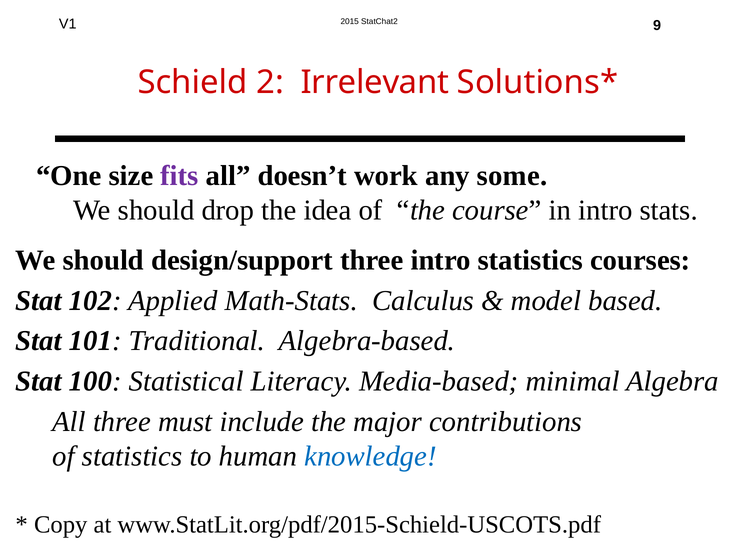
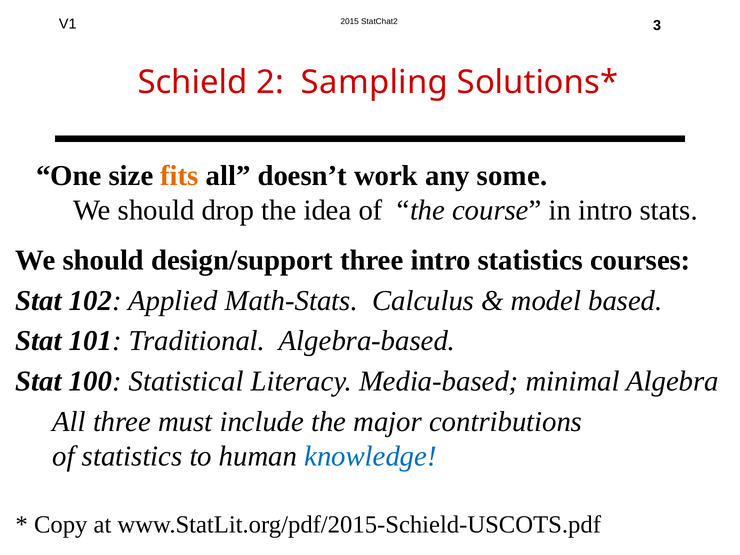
9: 9 -> 3
Irrelevant: Irrelevant -> Sampling
fits colour: purple -> orange
